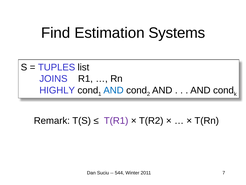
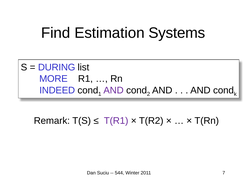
TUPLES: TUPLES -> DURING
JOINS: JOINS -> MORE
HIGHLY: HIGHLY -> INDEED
AND at (114, 90) colour: blue -> purple
